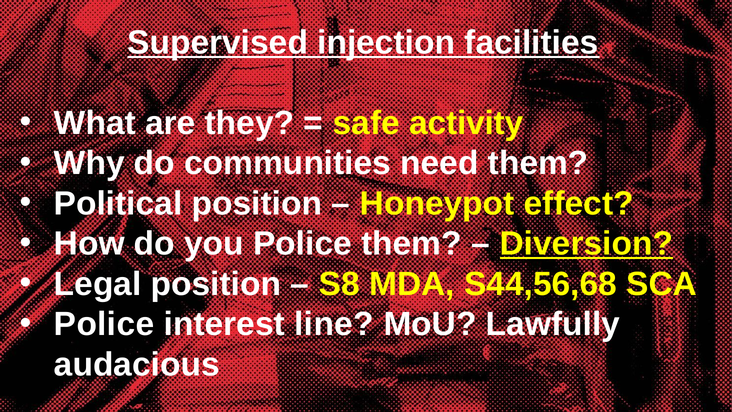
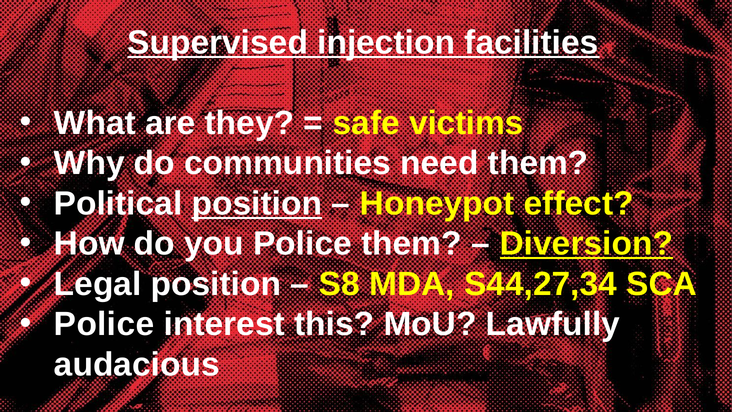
activity: activity -> victims
position at (257, 203) underline: none -> present
S44,56,68: S44,56,68 -> S44,27,34
line: line -> this
